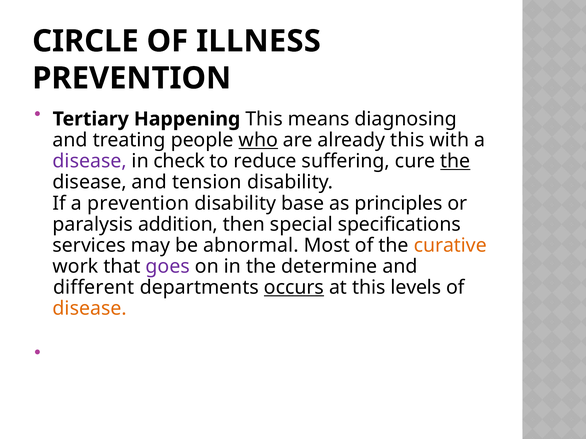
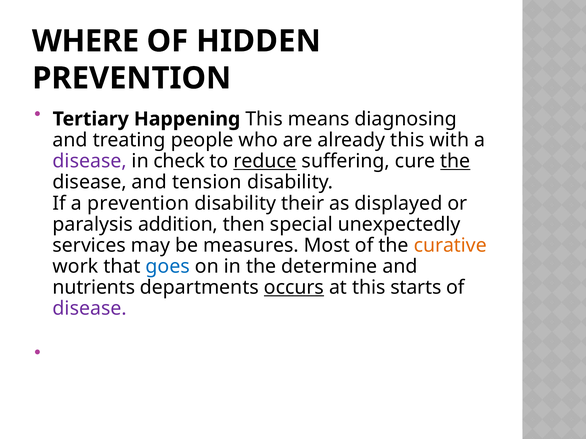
CIRCLE: CIRCLE -> WHERE
ILLNESS: ILLNESS -> HIDDEN
who underline: present -> none
reduce underline: none -> present
base: base -> their
principles: principles -> displayed
specifications: specifications -> unexpectedly
abnormal: abnormal -> measures
goes colour: purple -> blue
different: different -> nutrients
levels: levels -> starts
disease at (90, 309) colour: orange -> purple
